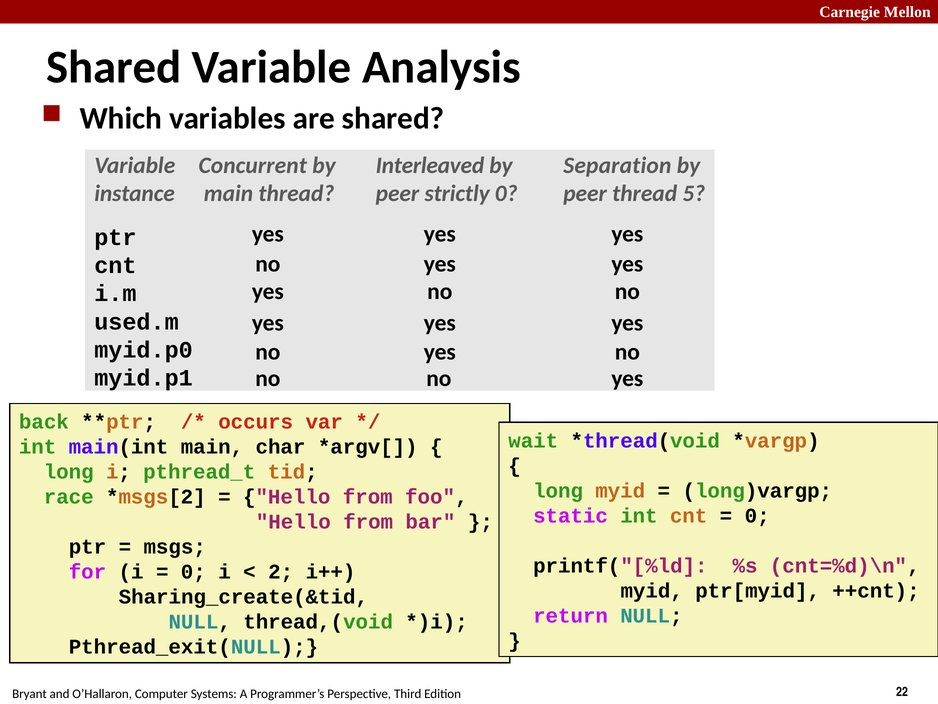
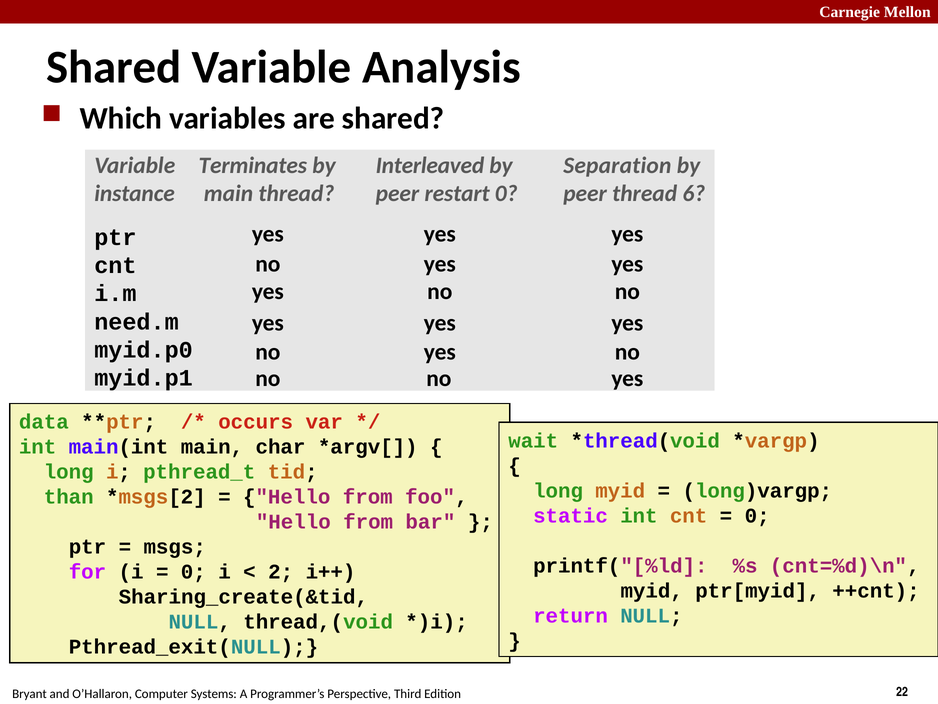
Concurrent: Concurrent -> Terminates
strictly: strictly -> restart
5: 5 -> 6
used.m: used.m -> need.m
back: back -> data
race: race -> than
